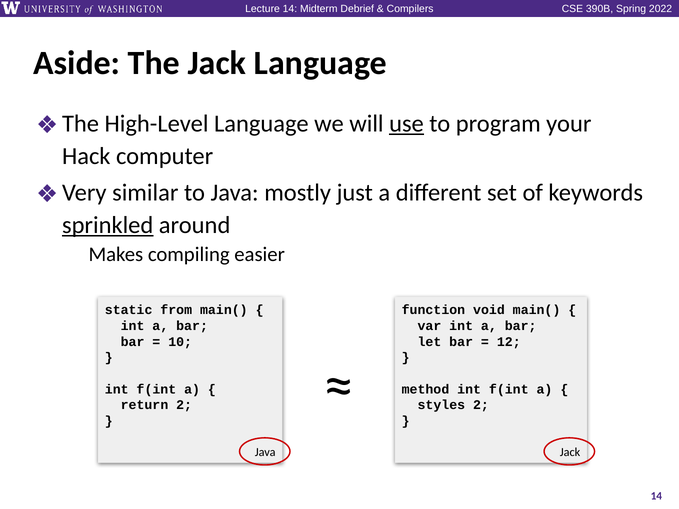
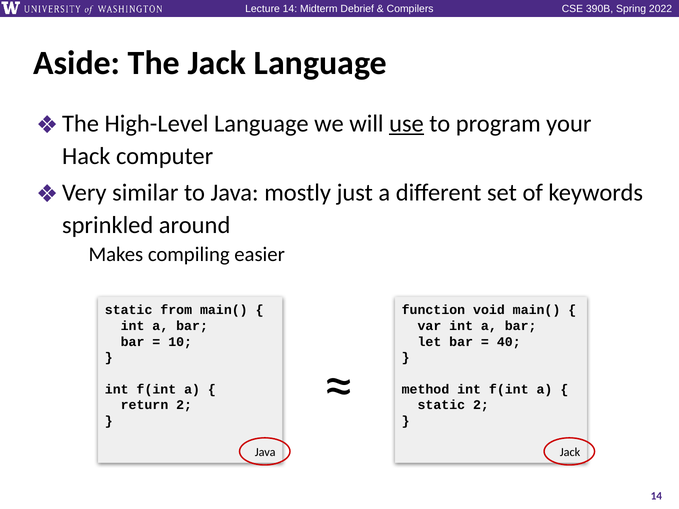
sprinkled underline: present -> none
12: 12 -> 40
styles at (441, 405): styles -> static
